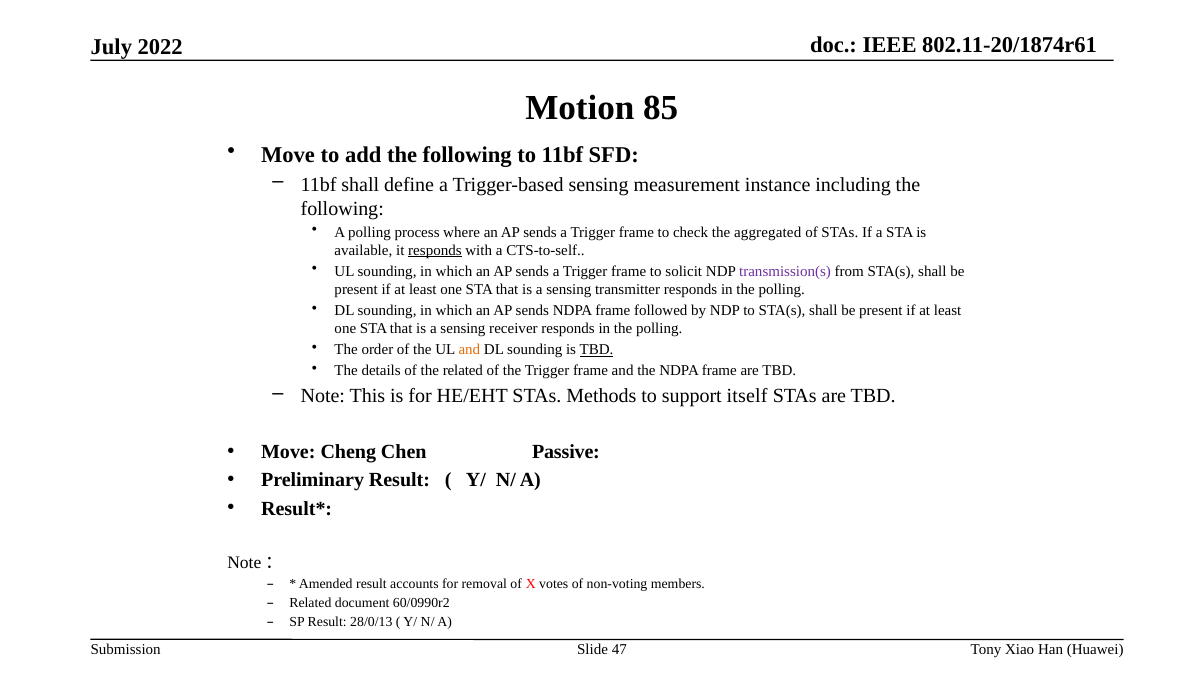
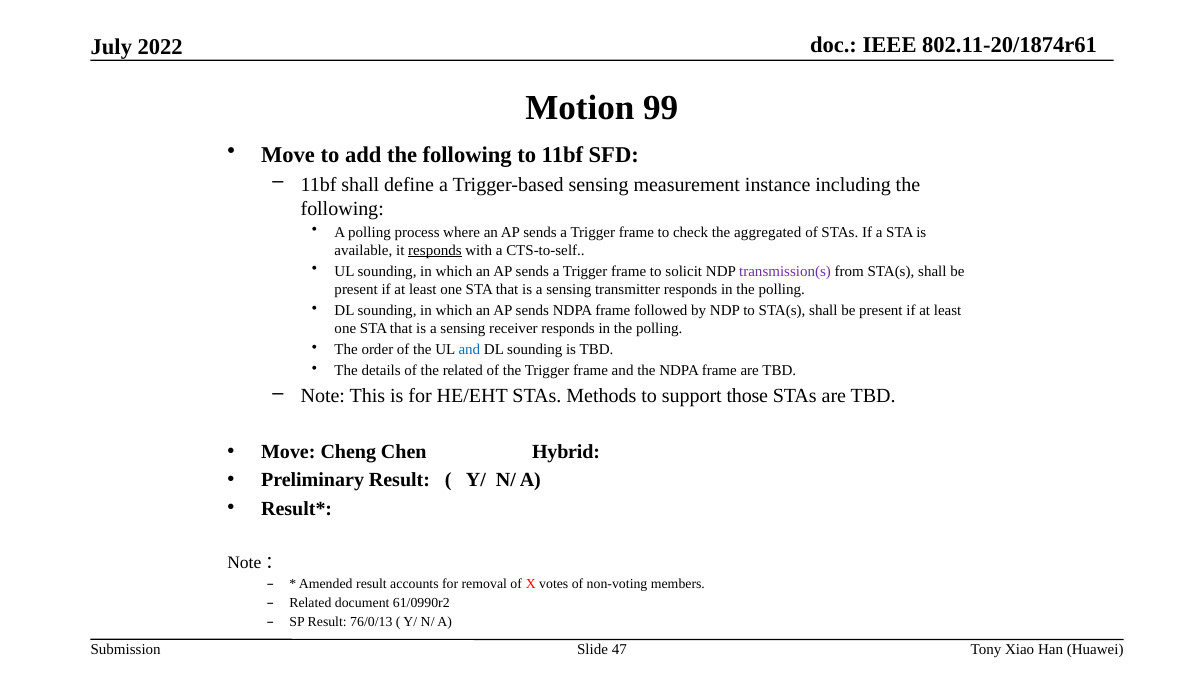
85: 85 -> 99
and at (469, 350) colour: orange -> blue
TBD at (597, 350) underline: present -> none
itself: itself -> those
Passive: Passive -> Hybrid
60/0990r2: 60/0990r2 -> 61/0990r2
28/0/13: 28/0/13 -> 76/0/13
